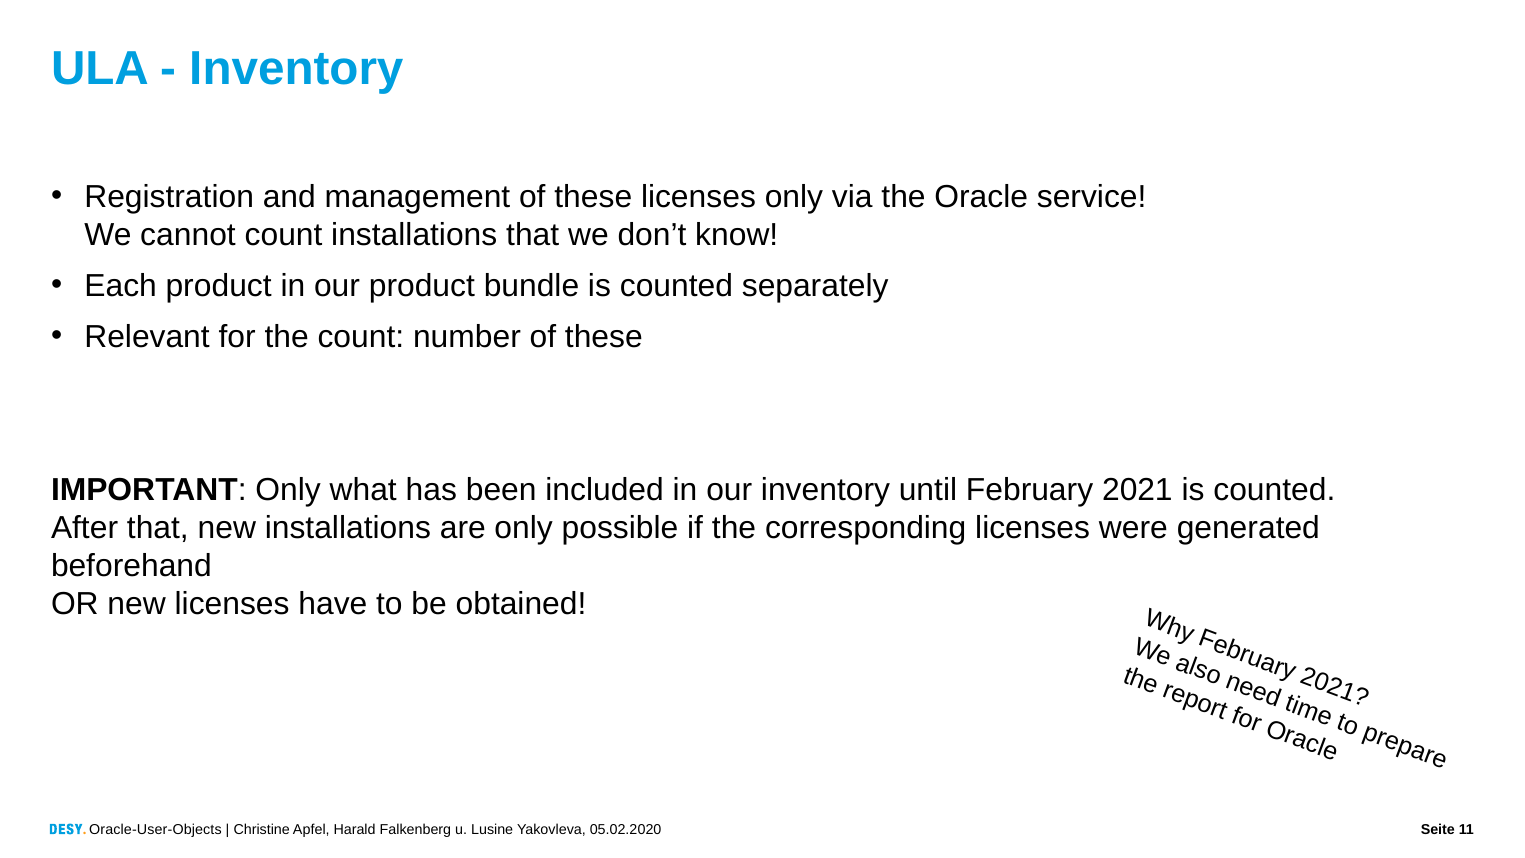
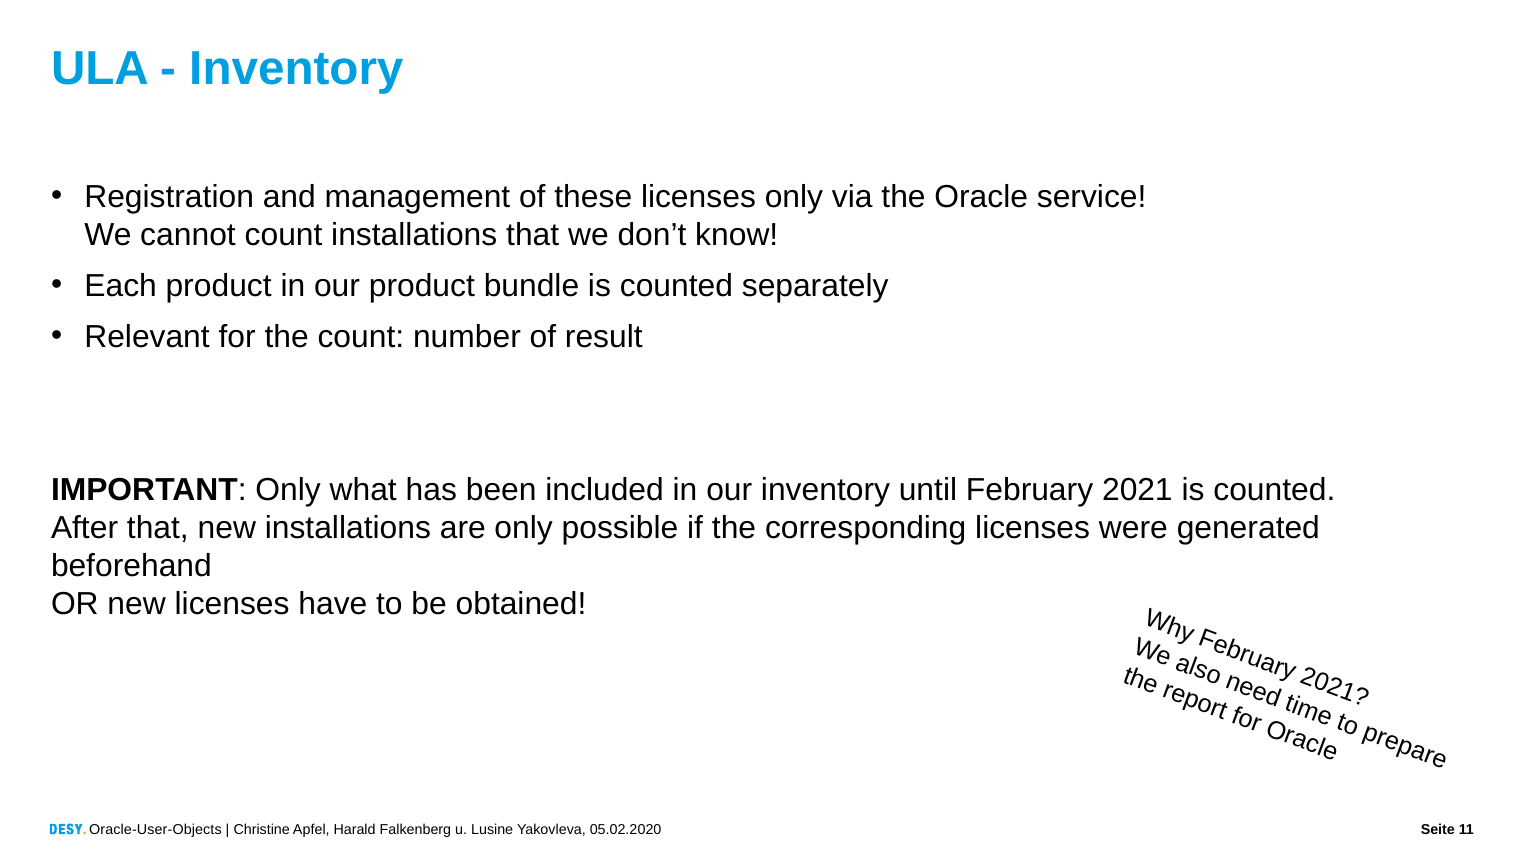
number of these: these -> result
